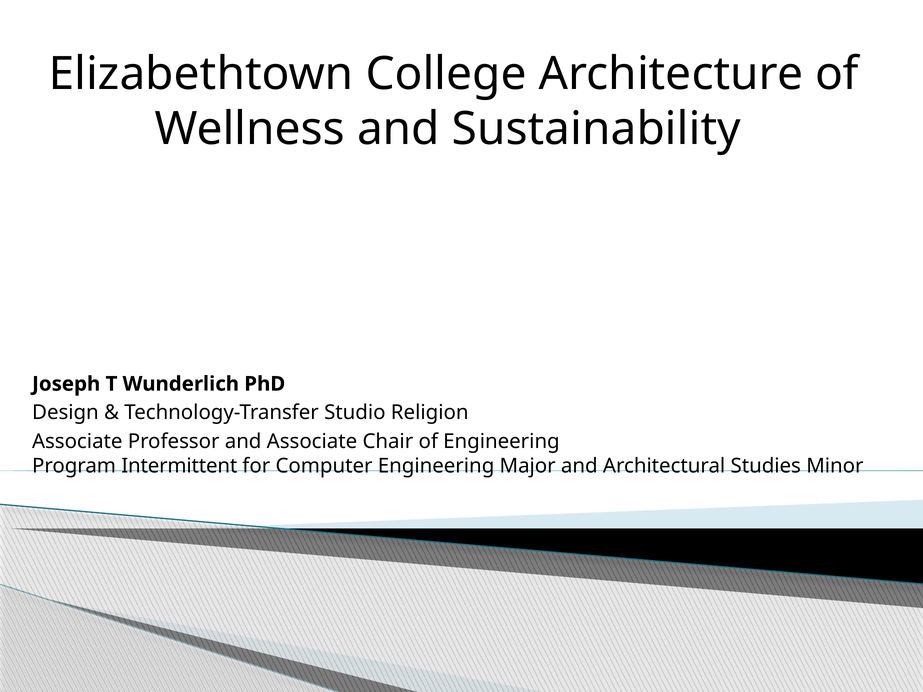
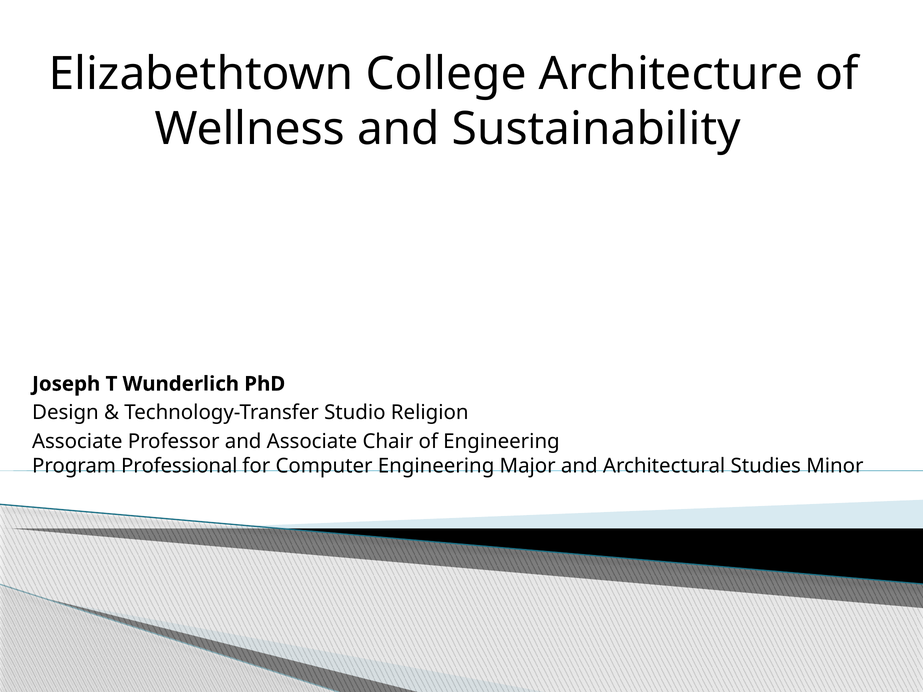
Intermittent: Intermittent -> Professional
